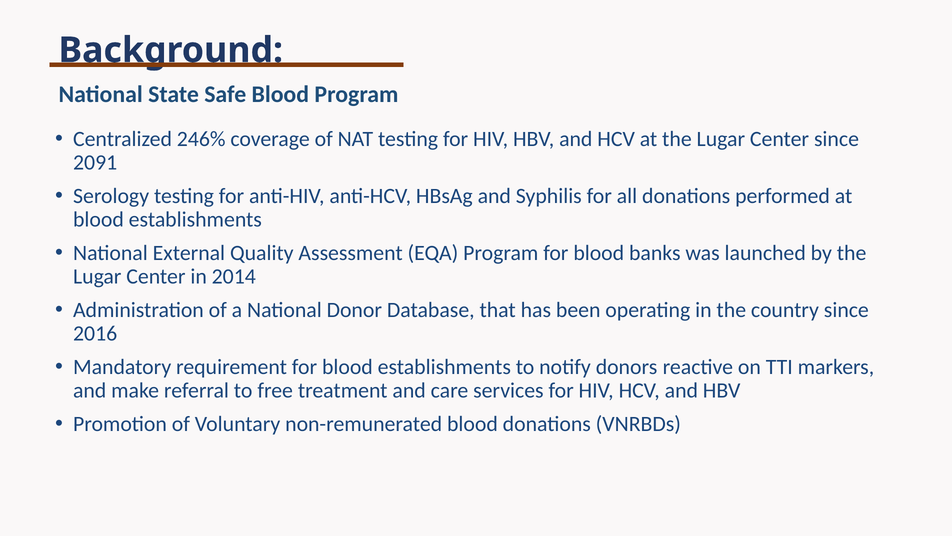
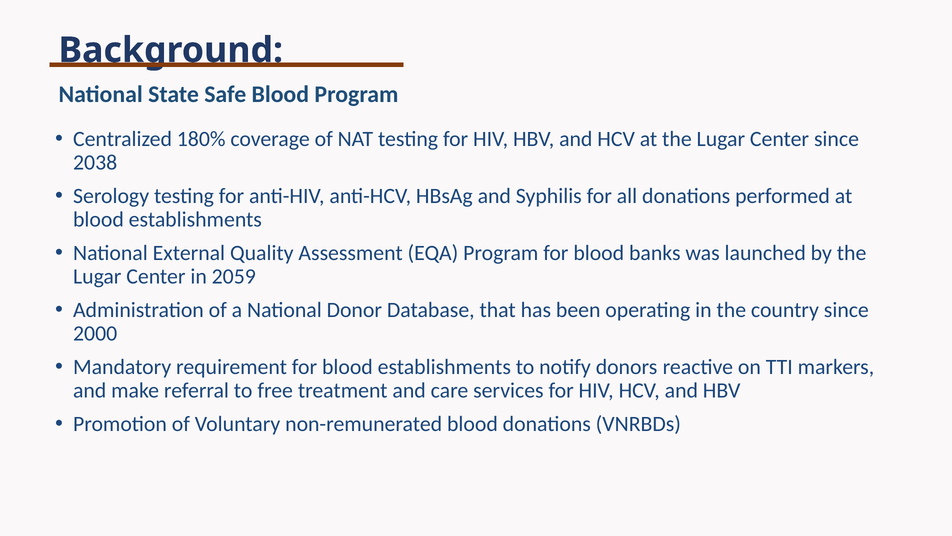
246%: 246% -> 180%
2091: 2091 -> 2038
2014: 2014 -> 2059
2016: 2016 -> 2000
